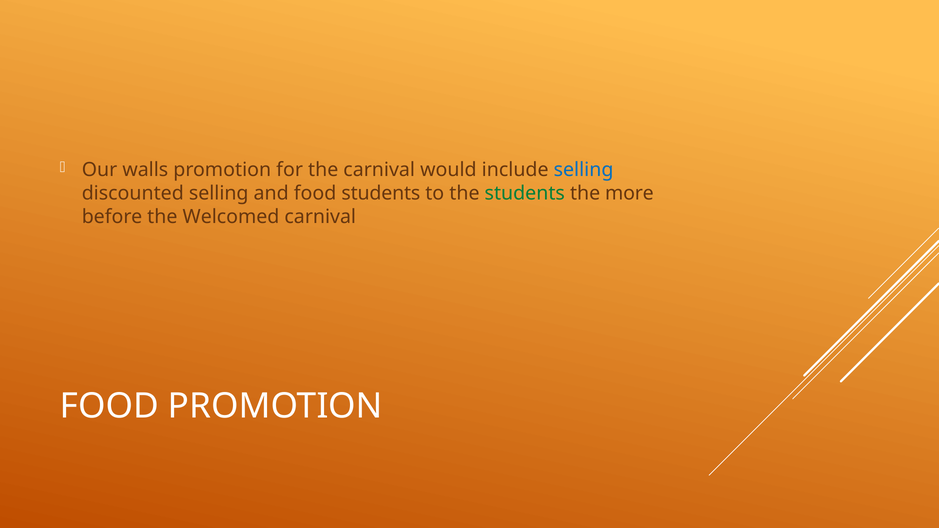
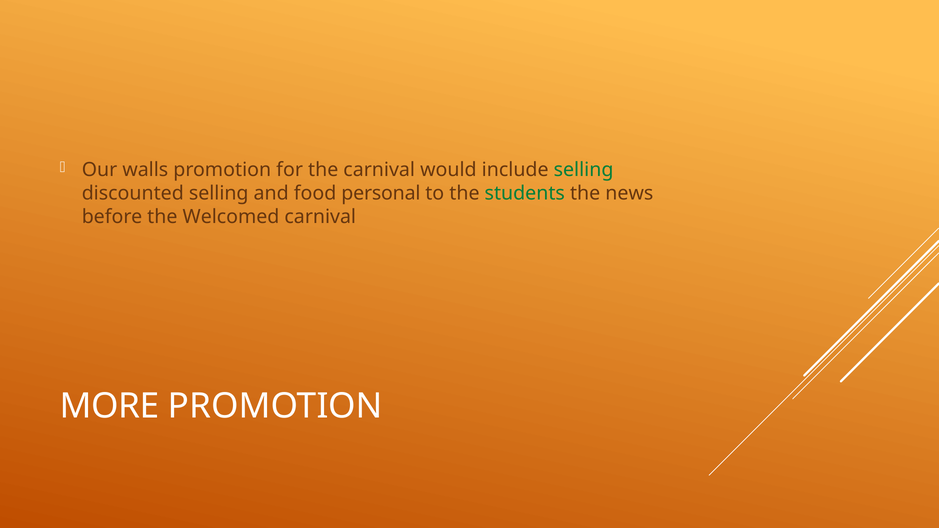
selling at (584, 170) colour: blue -> green
food students: students -> personal
more: more -> news
FOOD at (109, 406): FOOD -> MORE
